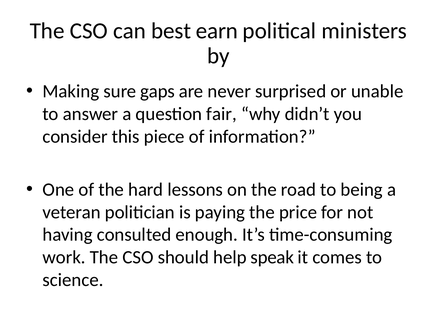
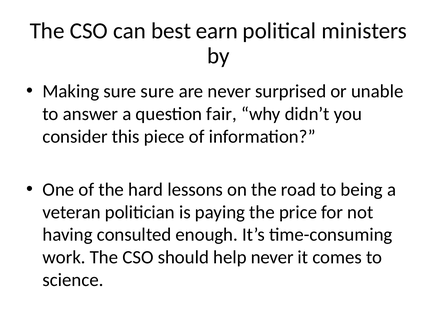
sure gaps: gaps -> sure
help speak: speak -> never
